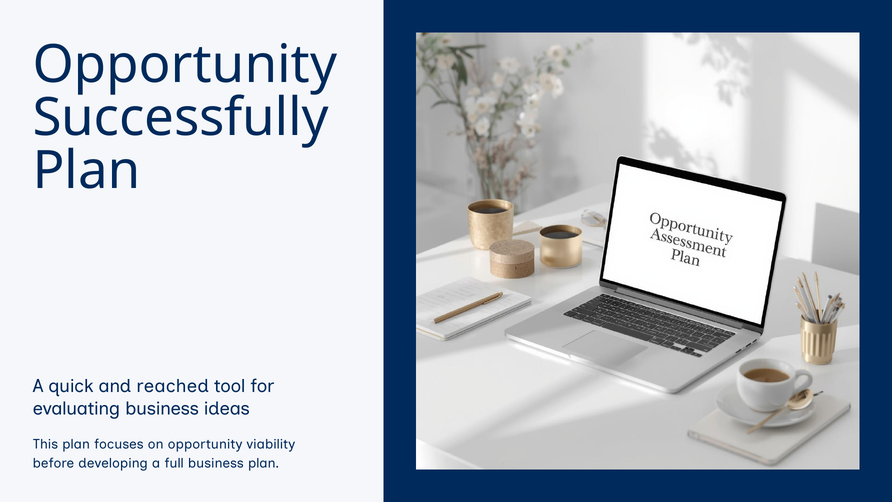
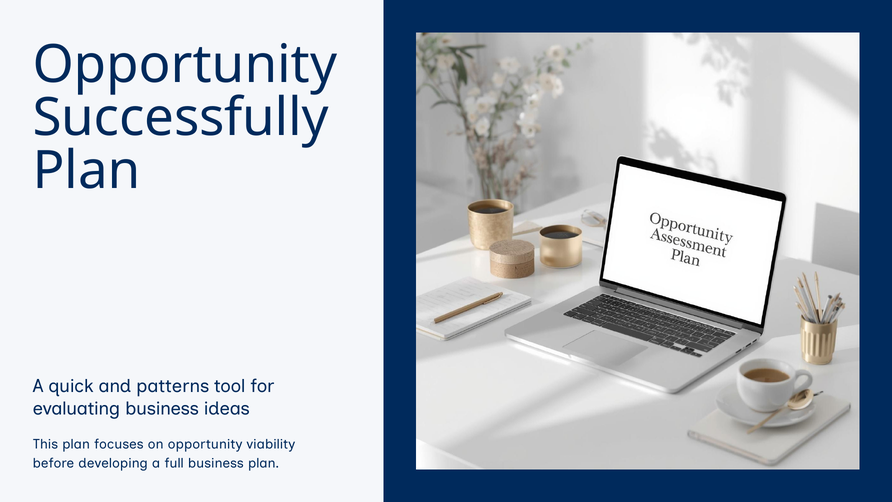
reached: reached -> patterns
